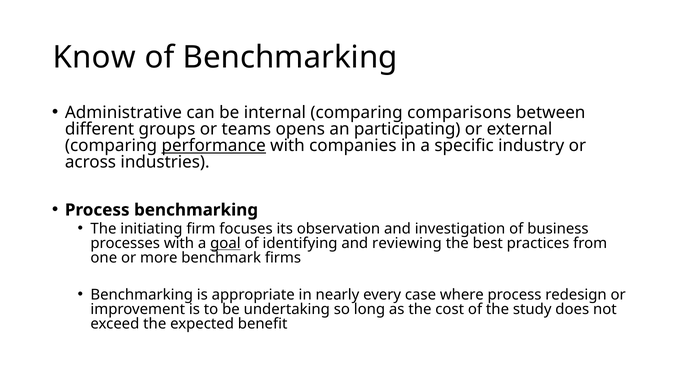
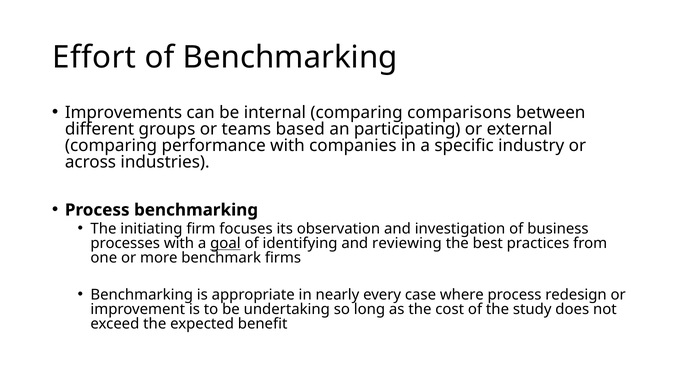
Know: Know -> Effort
Administrative: Administrative -> Improvements
opens: opens -> based
performance underline: present -> none
